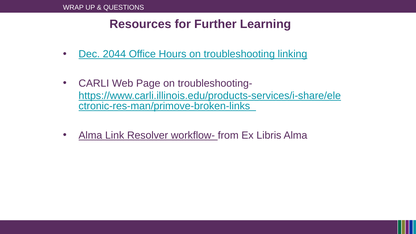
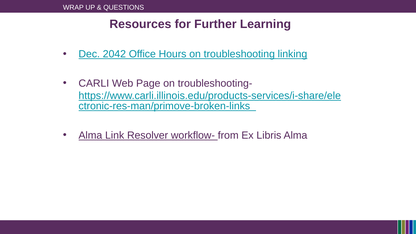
2044: 2044 -> 2042
